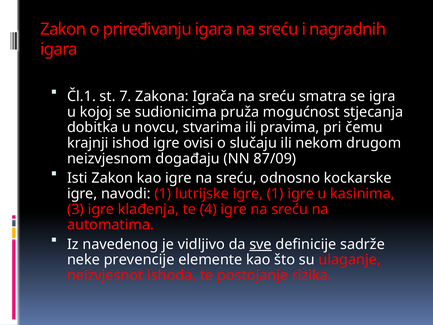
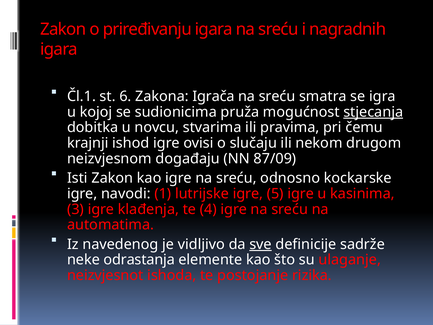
7: 7 -> 6
stjecanja underline: none -> present
igre 1: 1 -> 5
prevencije: prevencije -> odrastanja
